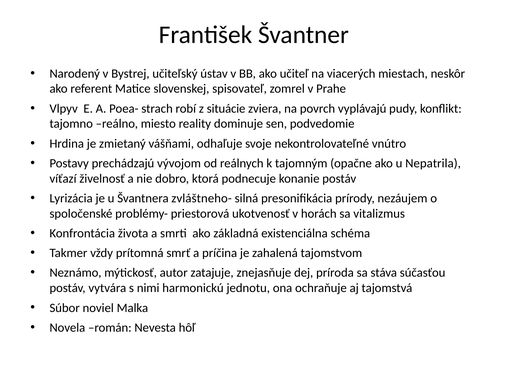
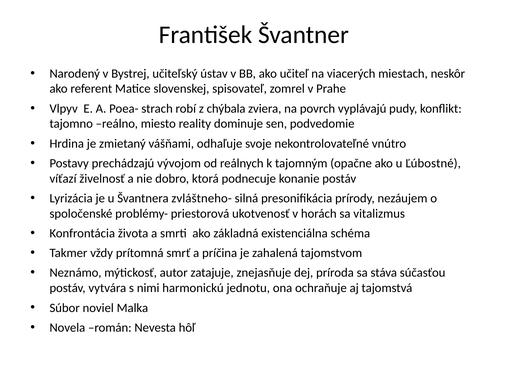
situácie: situácie -> chýbala
Nepatrila: Nepatrila -> Ľúbostné
